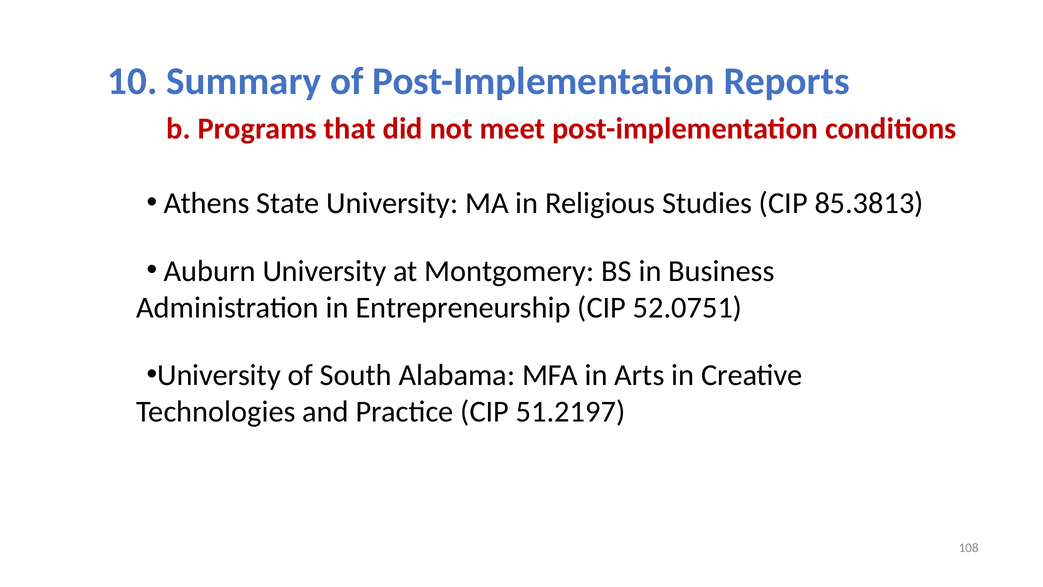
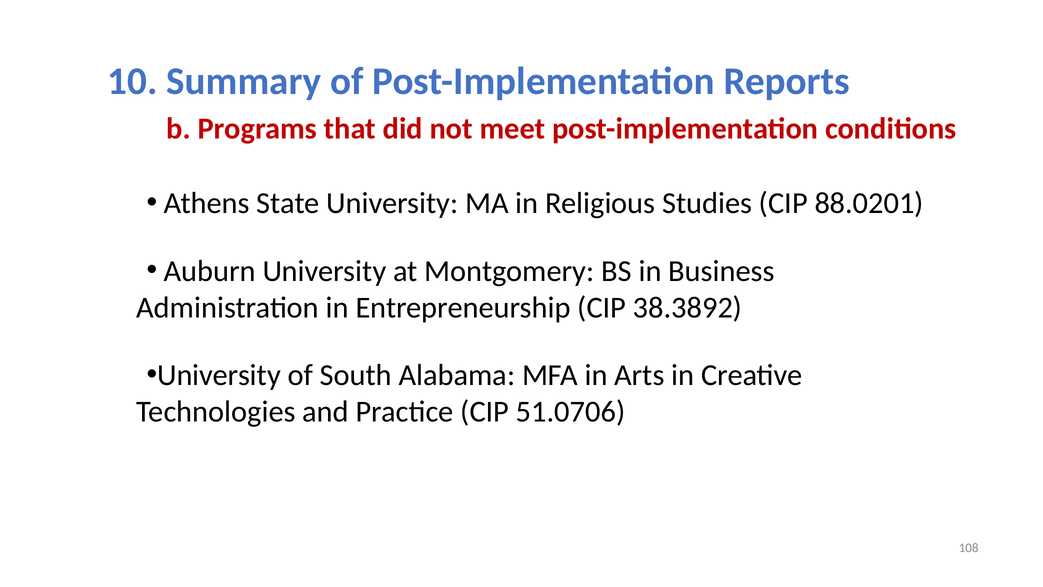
85.3813: 85.3813 -> 88.0201
52.0751: 52.0751 -> 38.3892
51.2197: 51.2197 -> 51.0706
